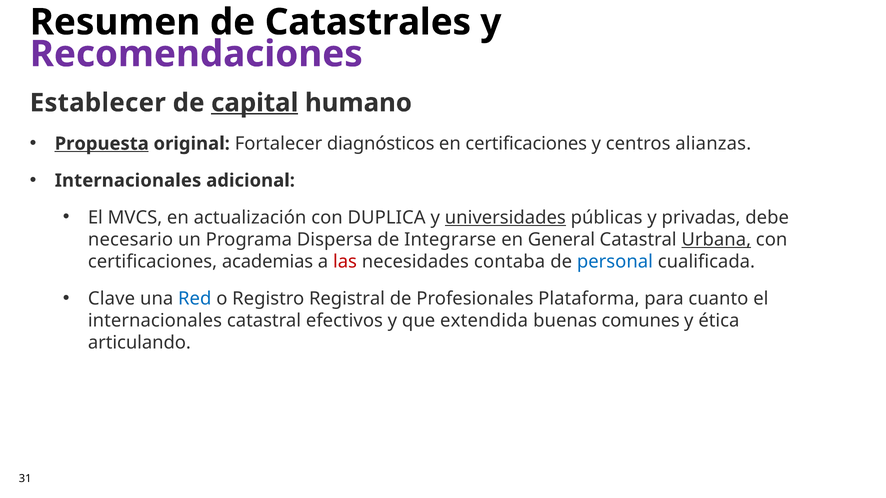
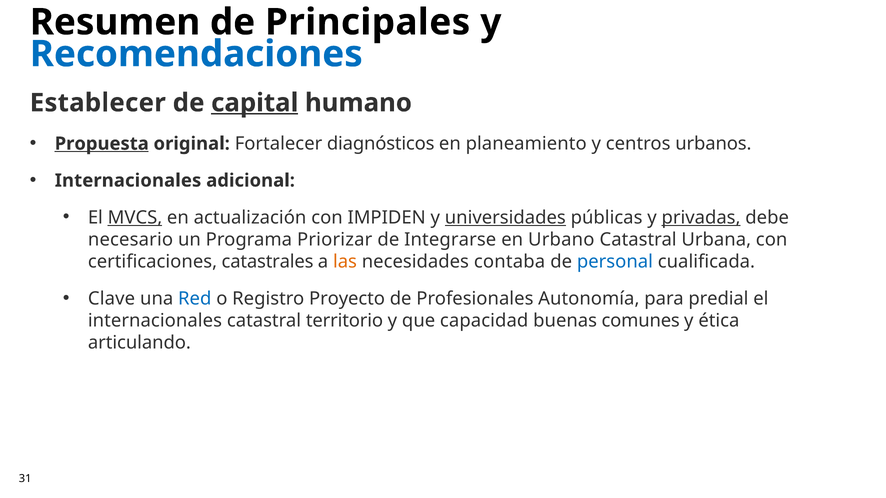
Catastrales: Catastrales -> Principales
Recomendaciones colour: purple -> blue
en certificaciones: certificaciones -> planeamiento
alianzas: alianzas -> urbanos
MVCS underline: none -> present
DUPLICA: DUPLICA -> IMPIDEN
privadas underline: none -> present
Dispersa: Dispersa -> Priorizar
General: General -> Urbano
Urbana underline: present -> none
academias: academias -> catastrales
las colour: red -> orange
Registral: Registral -> Proyecto
Plataforma: Plataforma -> Autonomía
cuanto: cuanto -> predial
efectivos: efectivos -> territorio
extendida: extendida -> capacidad
